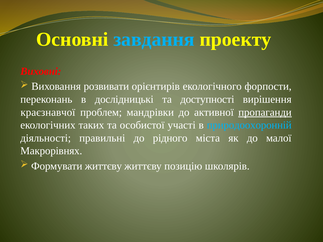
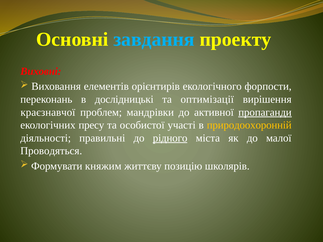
розвивати: розвивати -> елементів
доступності: доступності -> оптимізації
таких: таких -> пресу
природоохоронній colour: light blue -> yellow
рідного underline: none -> present
Макрорівнях: Макрорівнях -> Проводяться
Формувати життєву: життєву -> княжим
